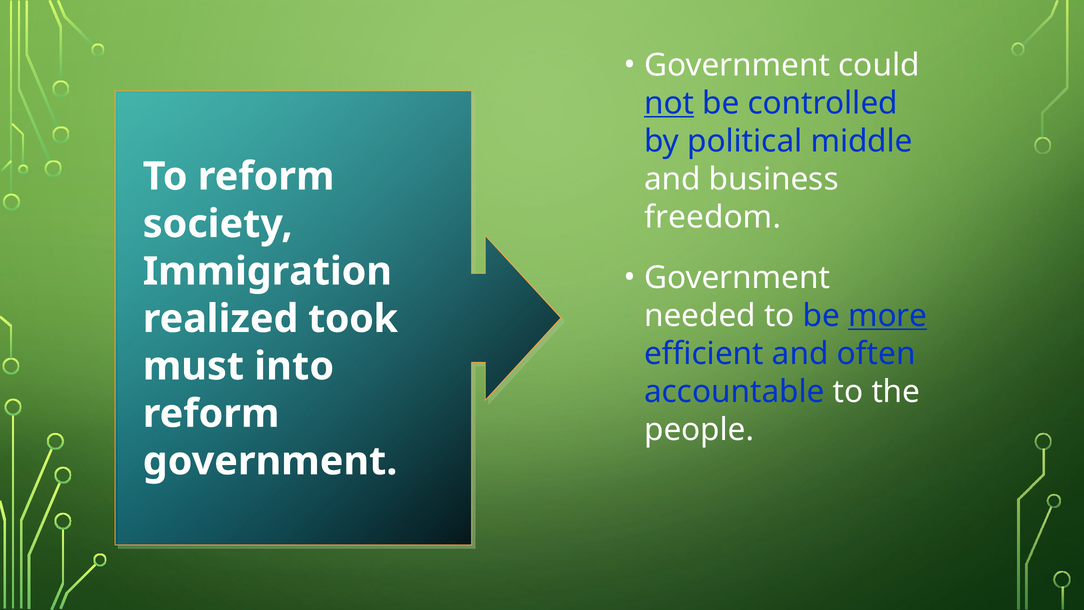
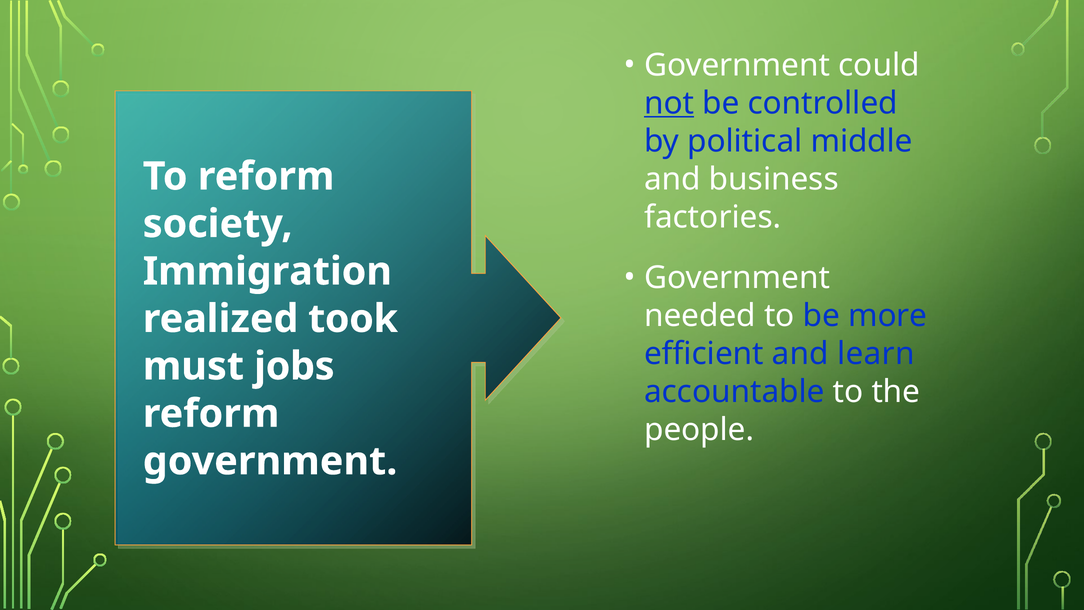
freedom: freedom -> factories
more underline: present -> none
often: often -> learn
into: into -> jobs
